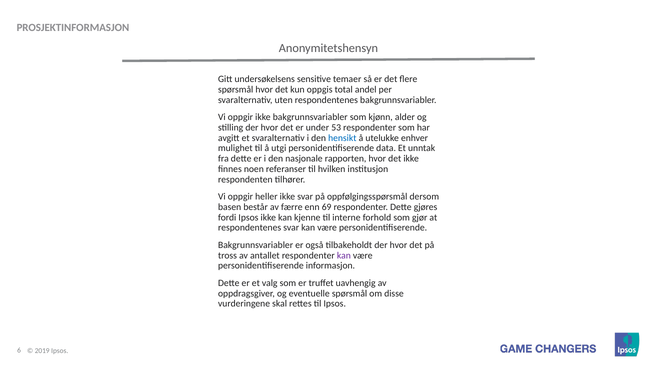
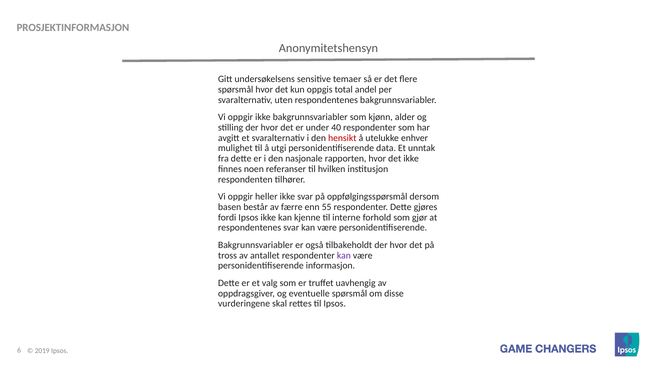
53: 53 -> 40
hensikt colour: blue -> red
69: 69 -> 55
